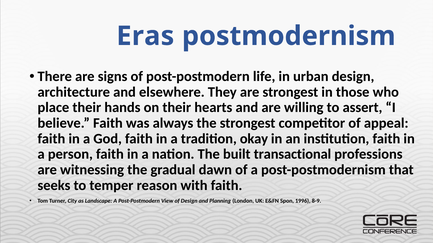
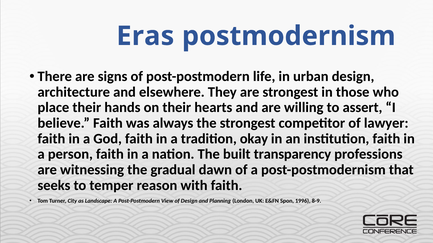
appeal: appeal -> lawyer
transactional: transactional -> transparency
